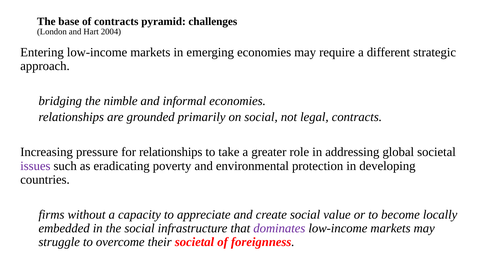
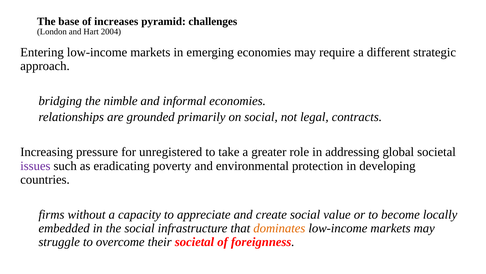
of contracts: contracts -> increases
for relationships: relationships -> unregistered
dominates colour: purple -> orange
